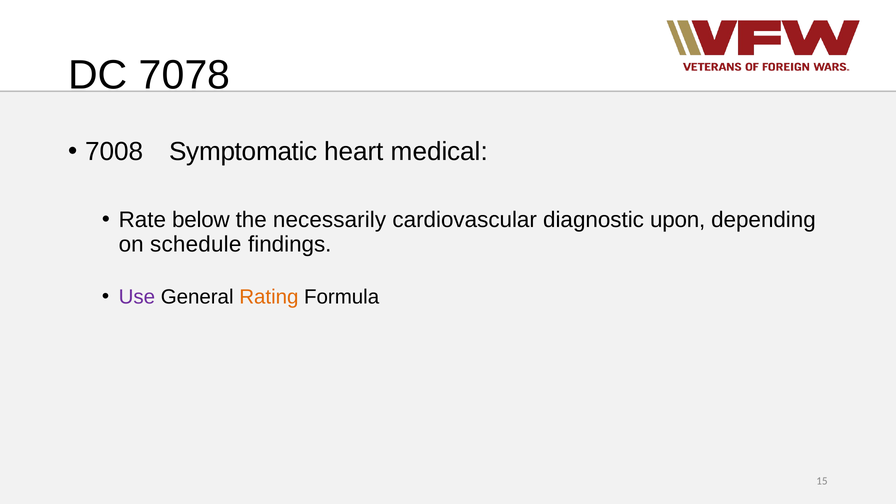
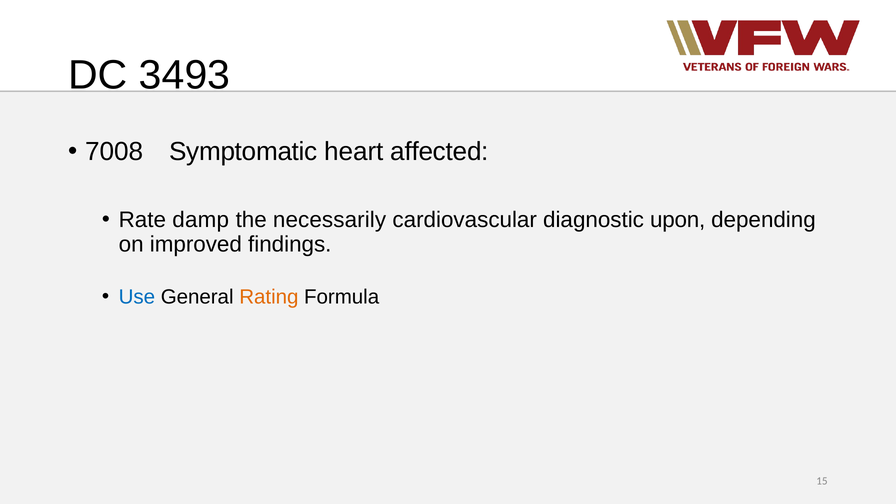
7078: 7078 -> 3493
medical: medical -> affected
below: below -> damp
schedule: schedule -> improved
Use colour: purple -> blue
